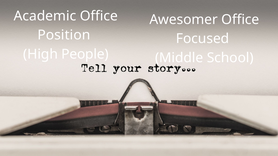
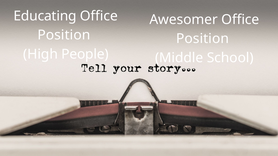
Academic: Academic -> Educating
Focused at (203, 39): Focused -> Position
